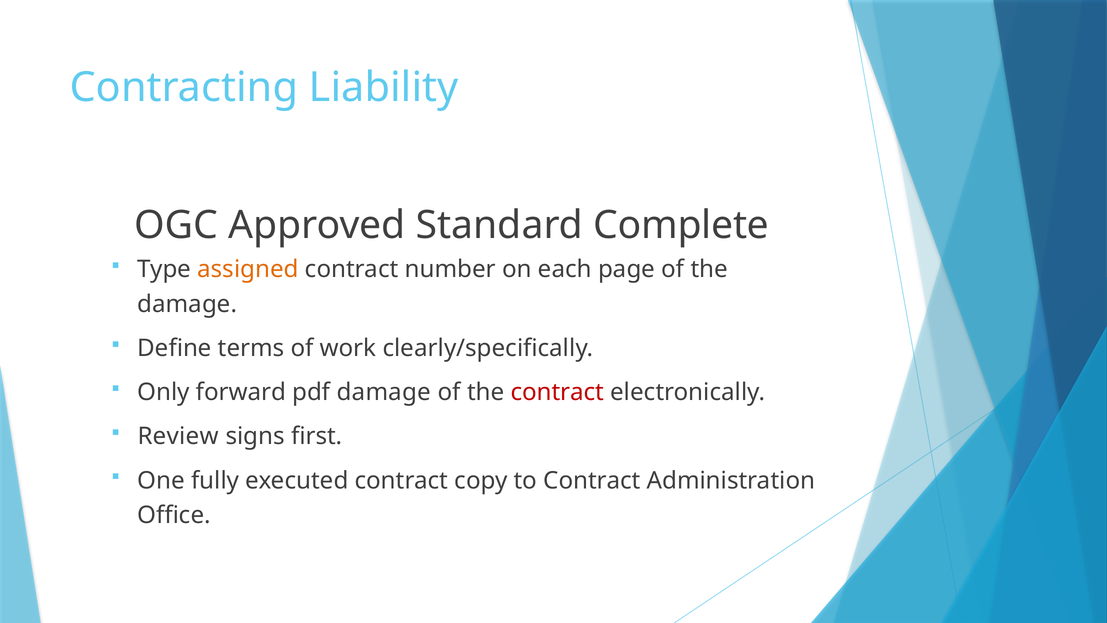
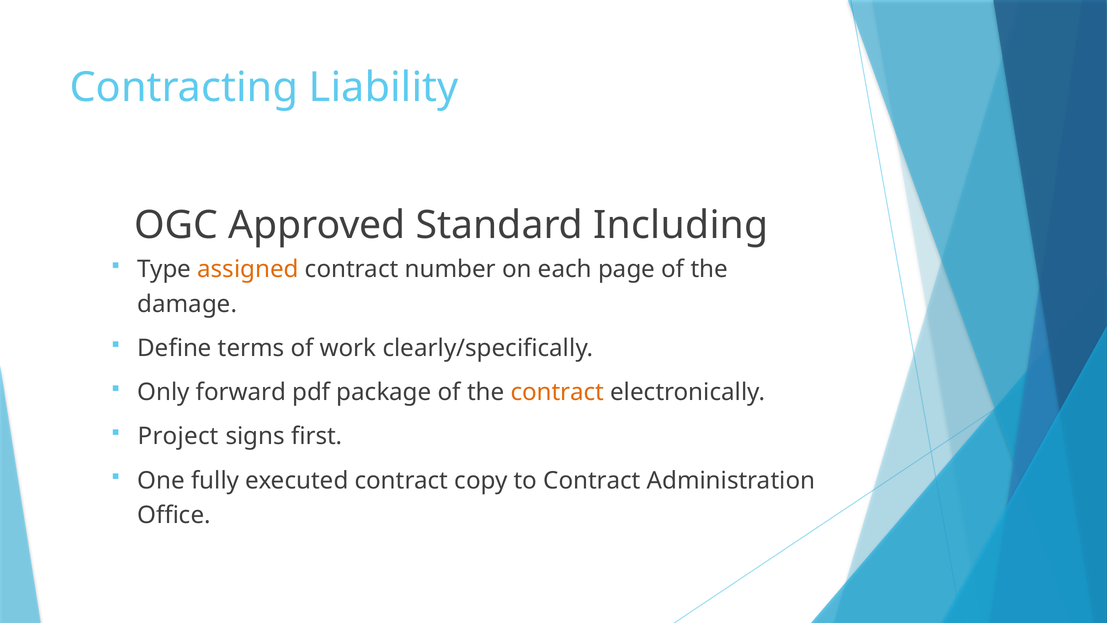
Complete: Complete -> Including
pdf damage: damage -> package
contract at (557, 392) colour: red -> orange
Review: Review -> Project
